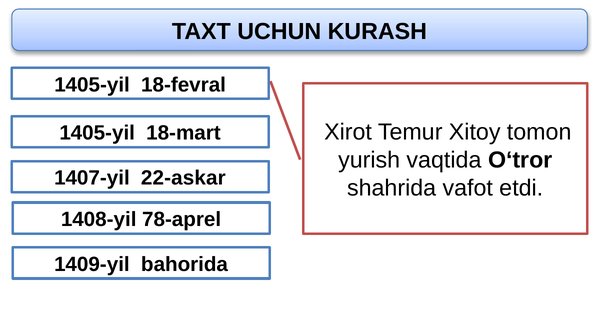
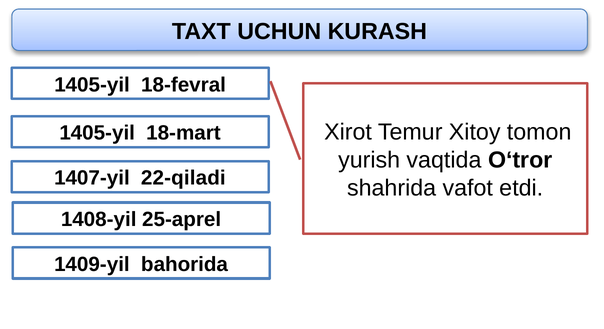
22-askar: 22-askar -> 22-qiladi
78-aprel: 78-aprel -> 25-aprel
